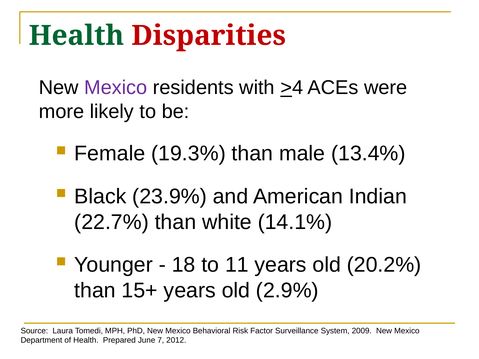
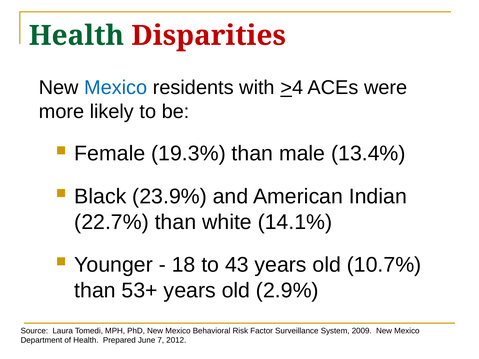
Mexico at (116, 88) colour: purple -> blue
11: 11 -> 43
20.2%: 20.2% -> 10.7%
15+: 15+ -> 53+
